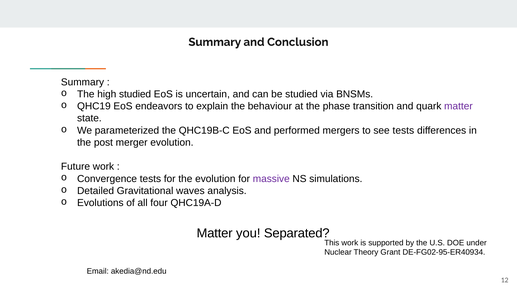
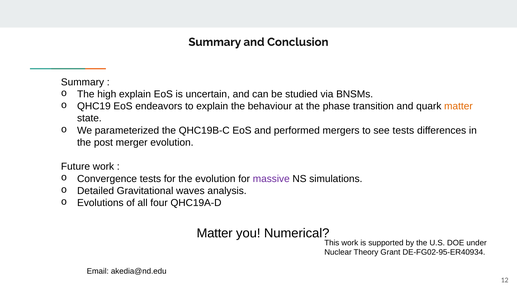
high studied: studied -> explain
matter at (458, 106) colour: purple -> orange
Separated: Separated -> Numerical
